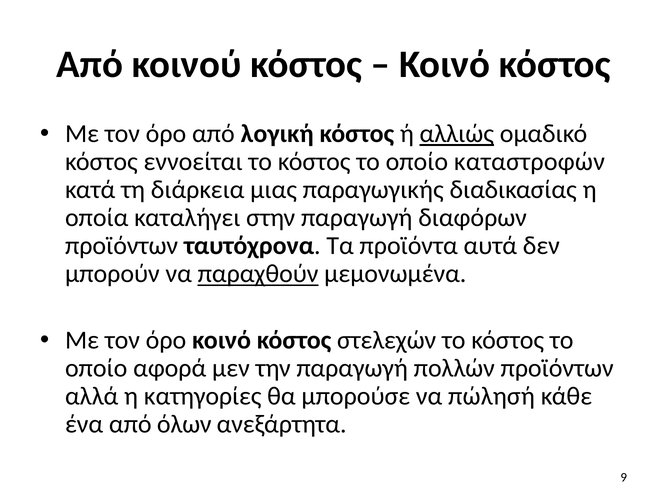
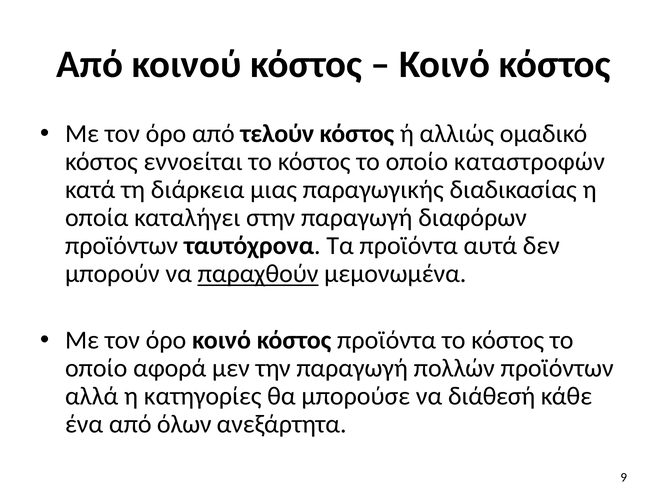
λογική: λογική -> τελούν
αλλιώς underline: present -> none
κόστος στελεχών: στελεχών -> προϊόντα
πώλησή: πώλησή -> διάθεσή
